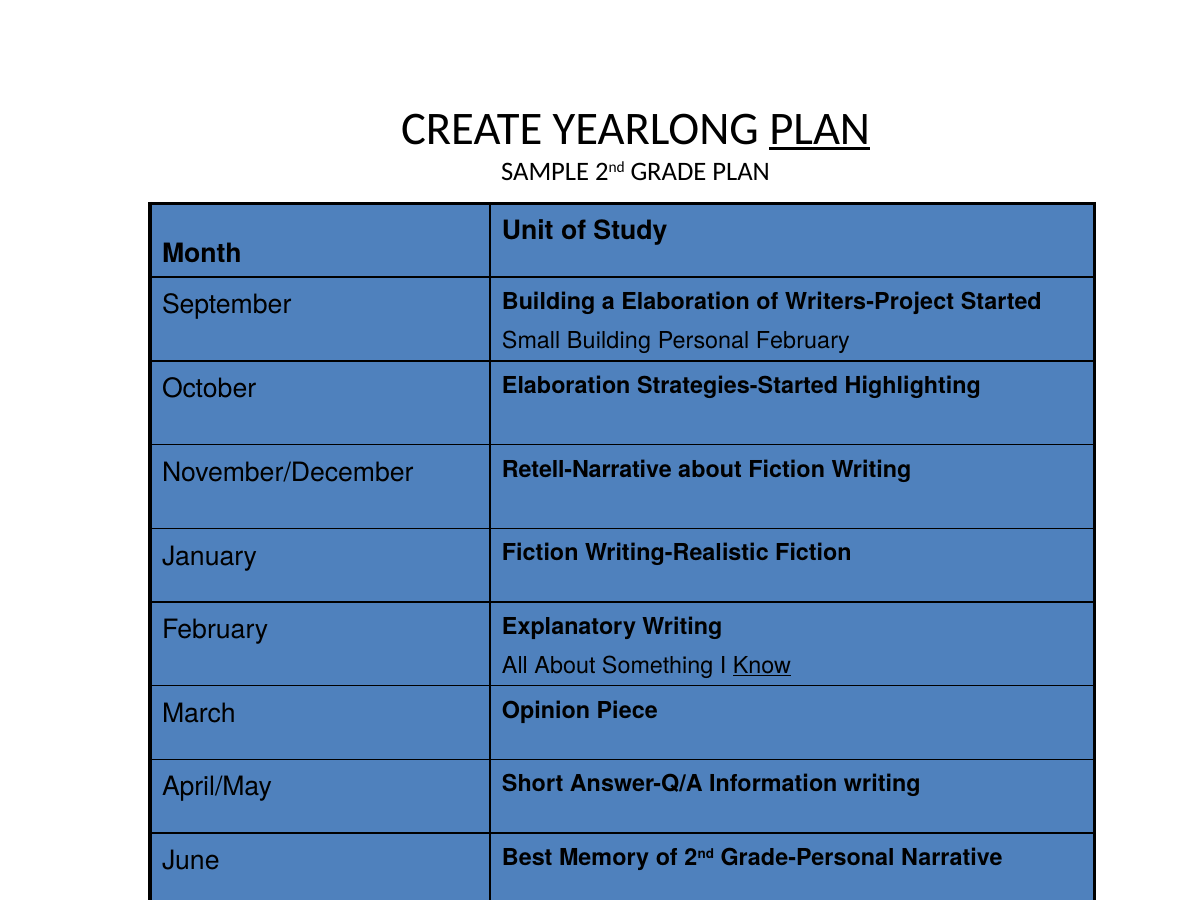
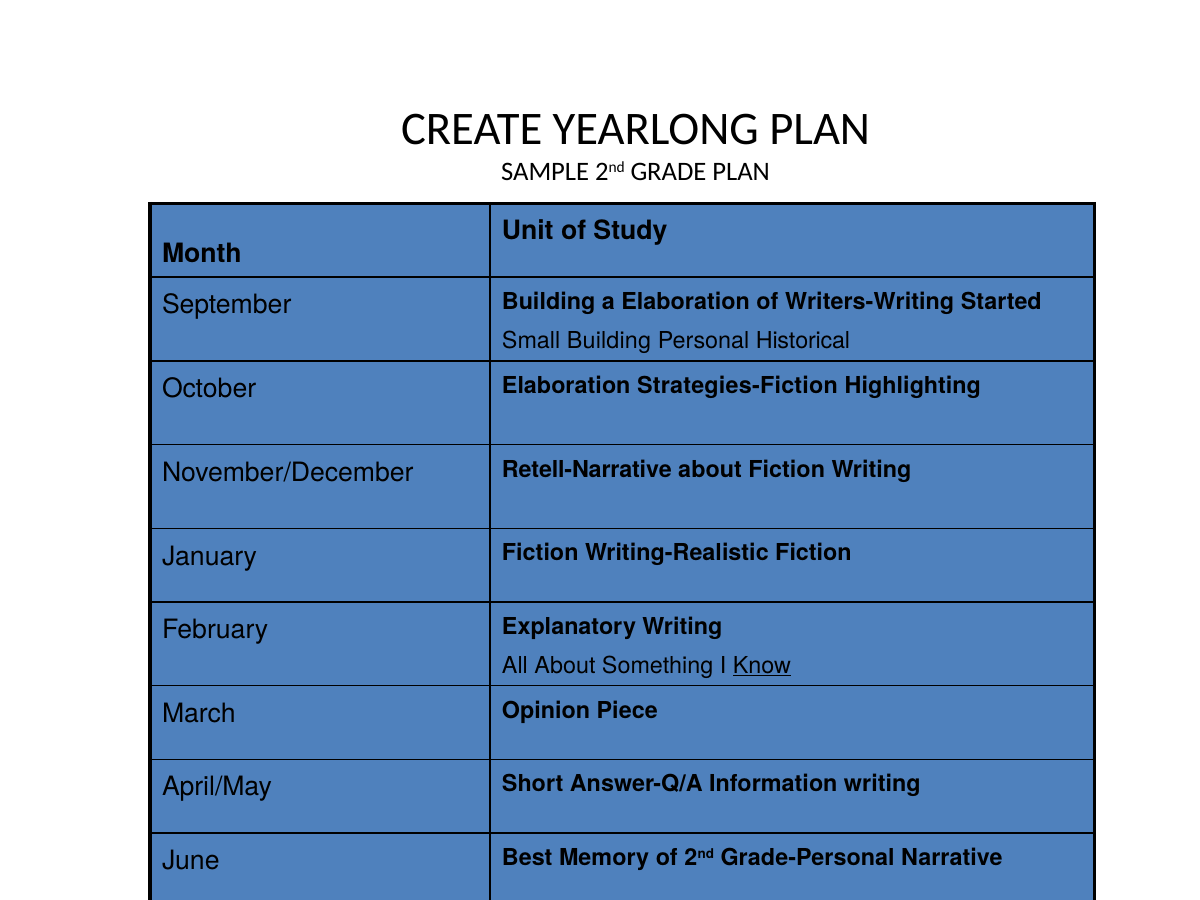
PLAN at (820, 129) underline: present -> none
Writers-Project: Writers-Project -> Writers-Writing
Personal February: February -> Historical
Strategies-Started: Strategies-Started -> Strategies-Fiction
